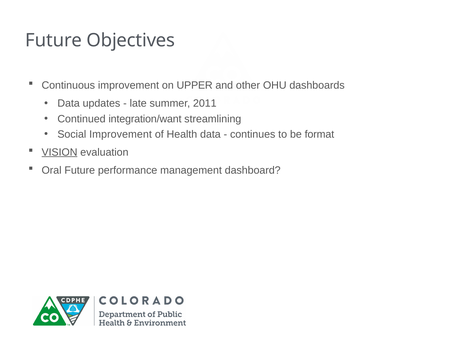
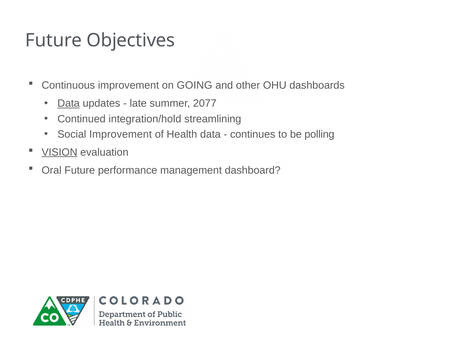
UPPER: UPPER -> GOING
Data at (69, 103) underline: none -> present
2011: 2011 -> 2077
integration/want: integration/want -> integration/hold
format: format -> polling
